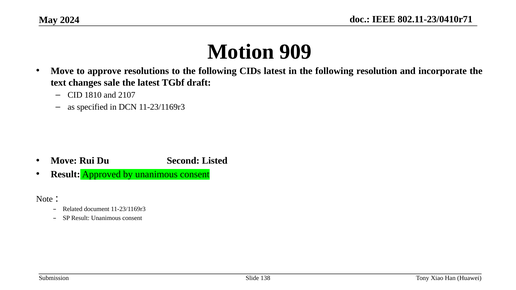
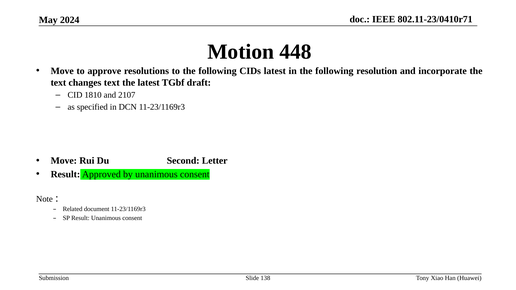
909: 909 -> 448
changes sale: sale -> text
Listed: Listed -> Letter
